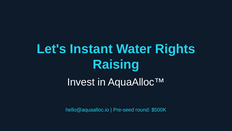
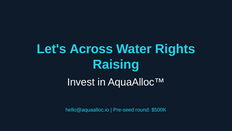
Instant: Instant -> Across
